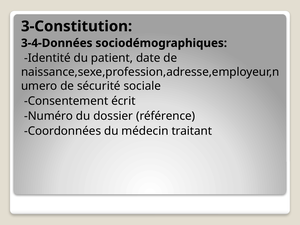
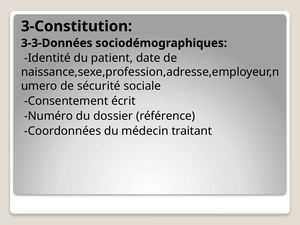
3-4-Données: 3-4-Données -> 3-3-Données
